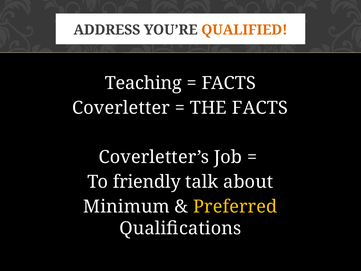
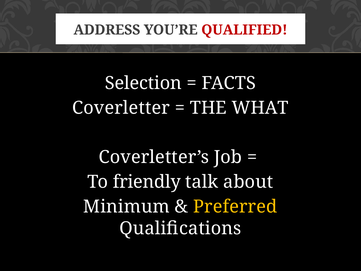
QUALIFIED colour: orange -> red
Teaching: Teaching -> Selection
THE FACTS: FACTS -> WHAT
